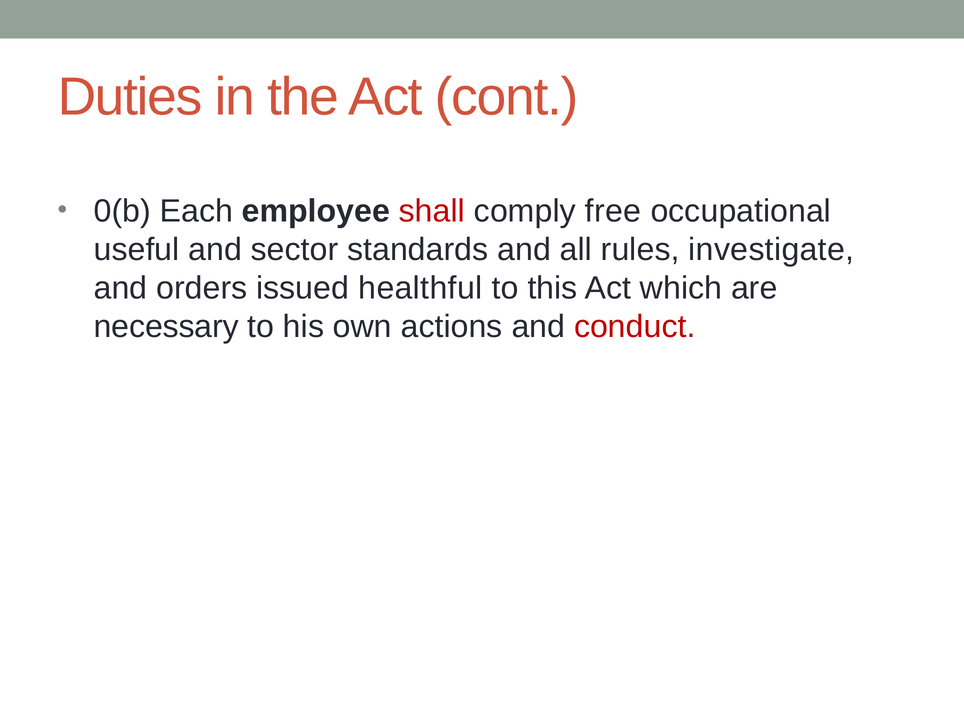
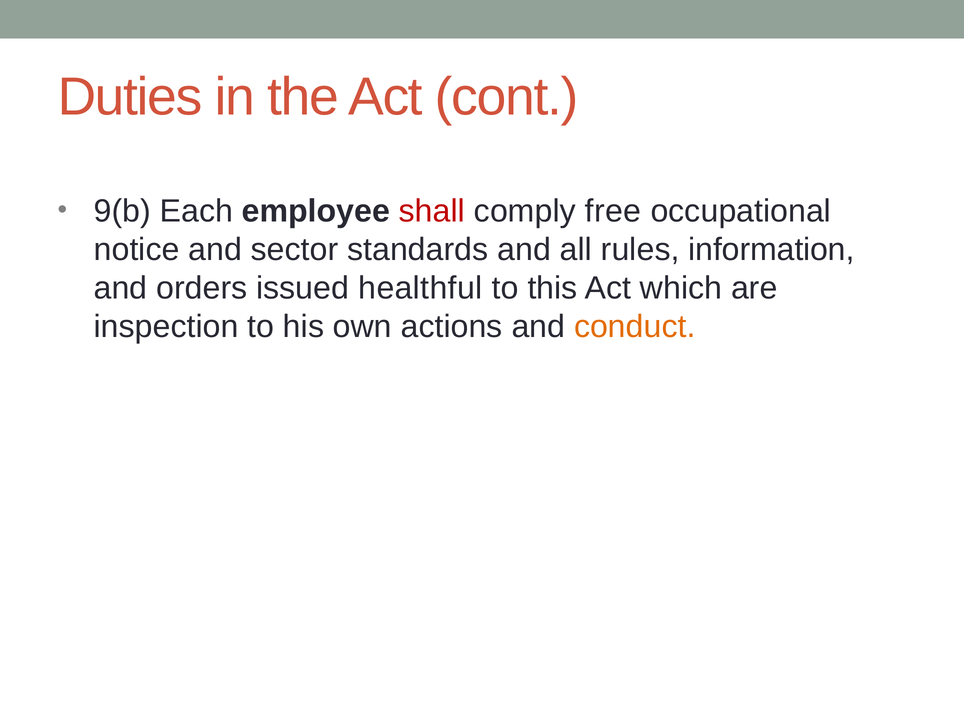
0(b: 0(b -> 9(b
useful: useful -> notice
investigate: investigate -> information
necessary: necessary -> inspection
conduct colour: red -> orange
